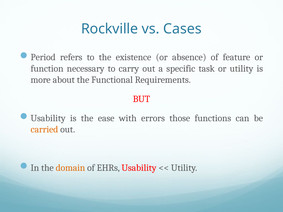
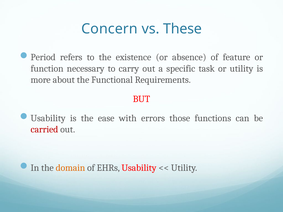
Rockville: Rockville -> Concern
Cases: Cases -> These
carried colour: orange -> red
